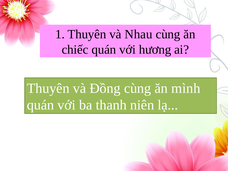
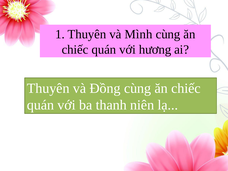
Nhau: Nhau -> Mình
Đồng cùng ăn mình: mình -> chiếc
